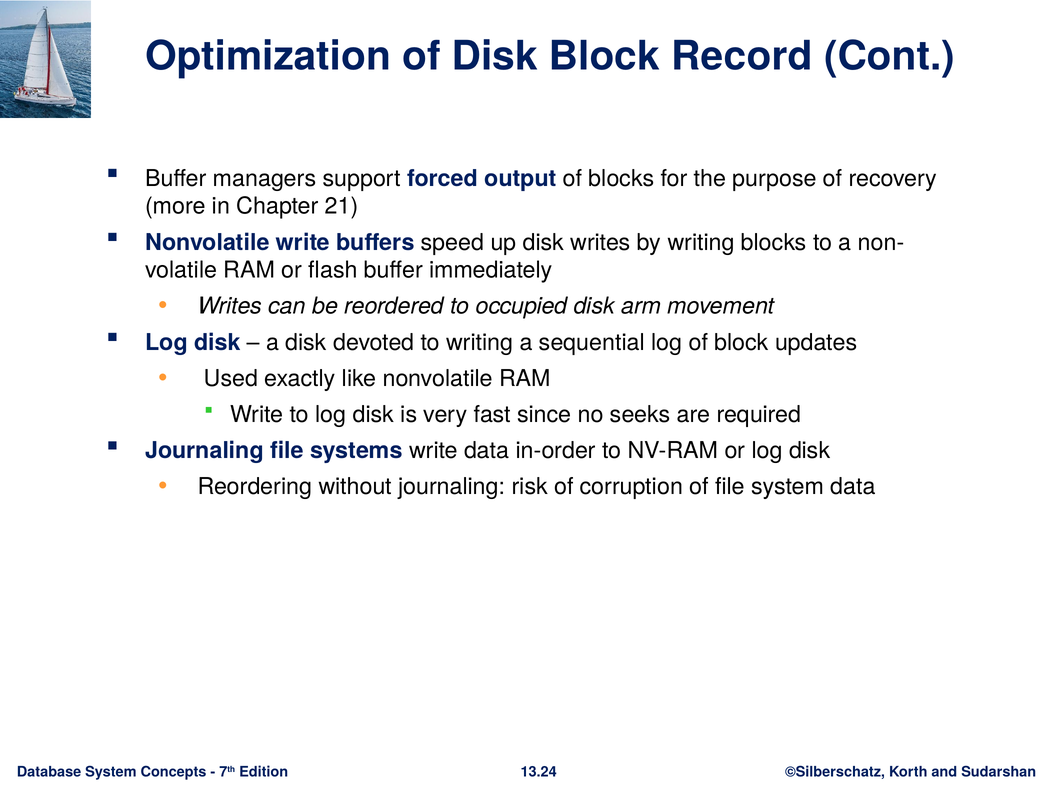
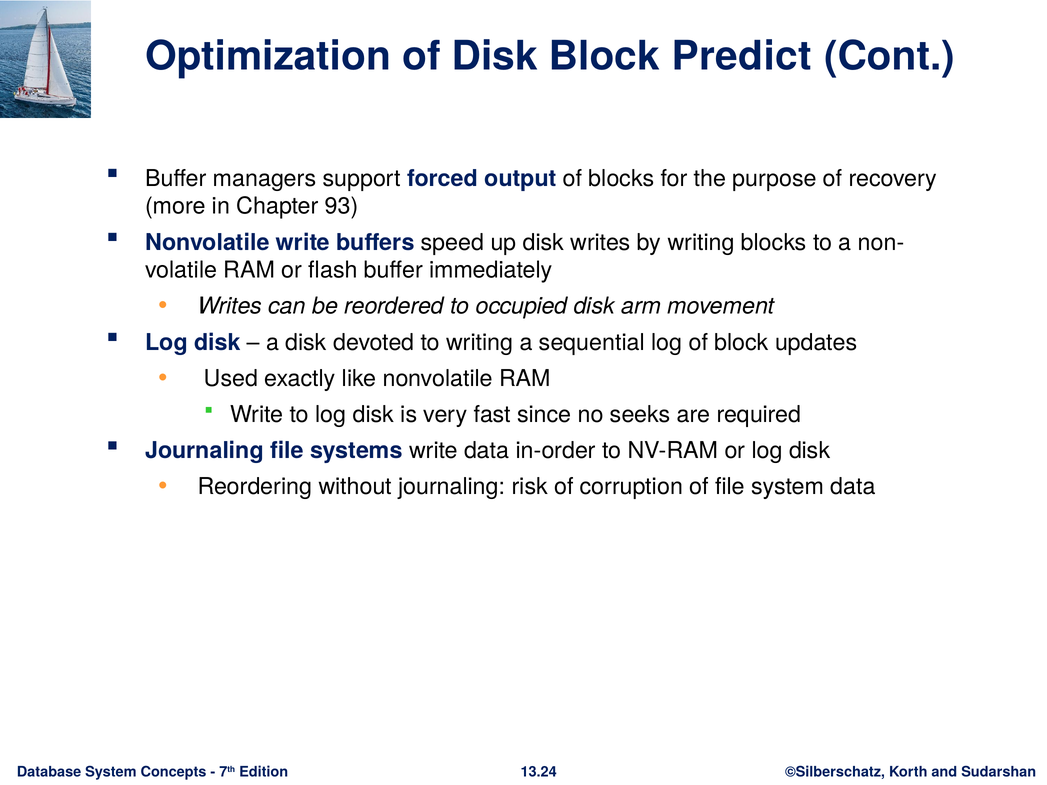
Record: Record -> Predict
21: 21 -> 93
